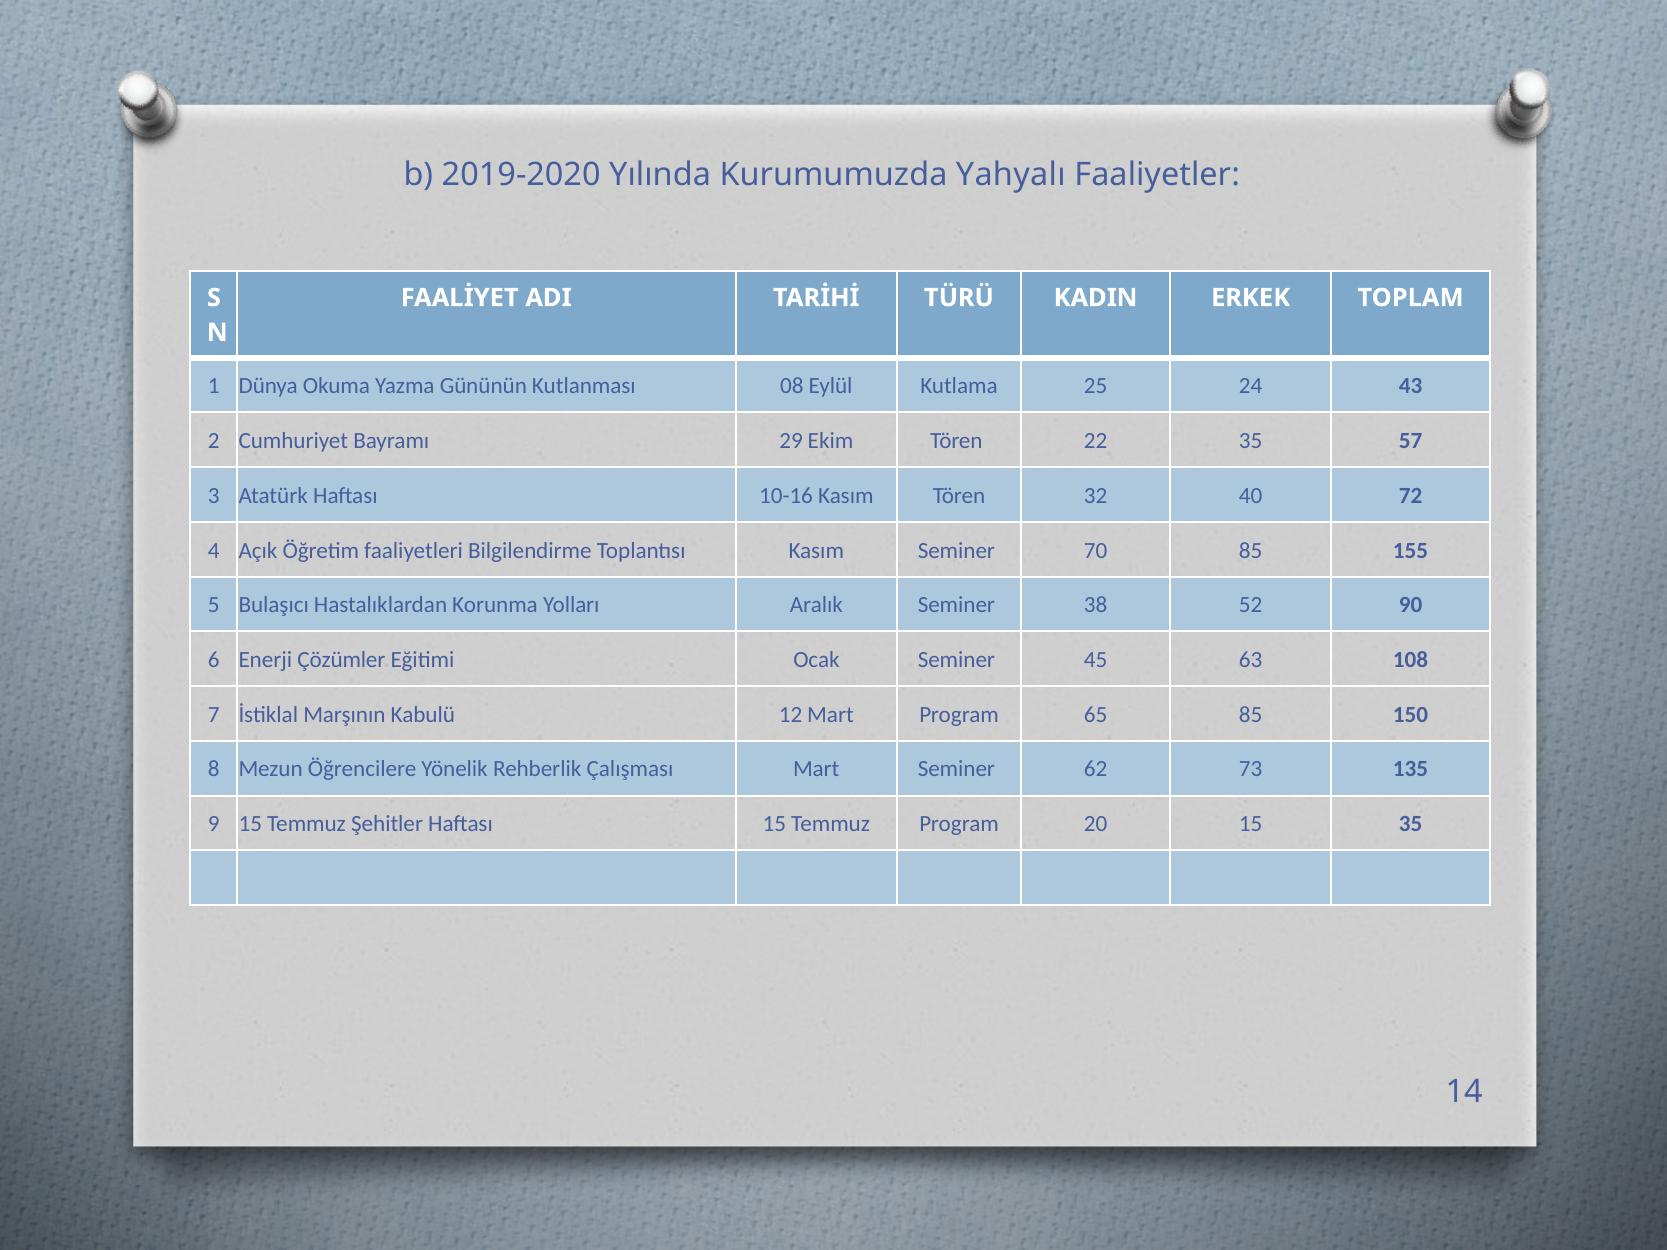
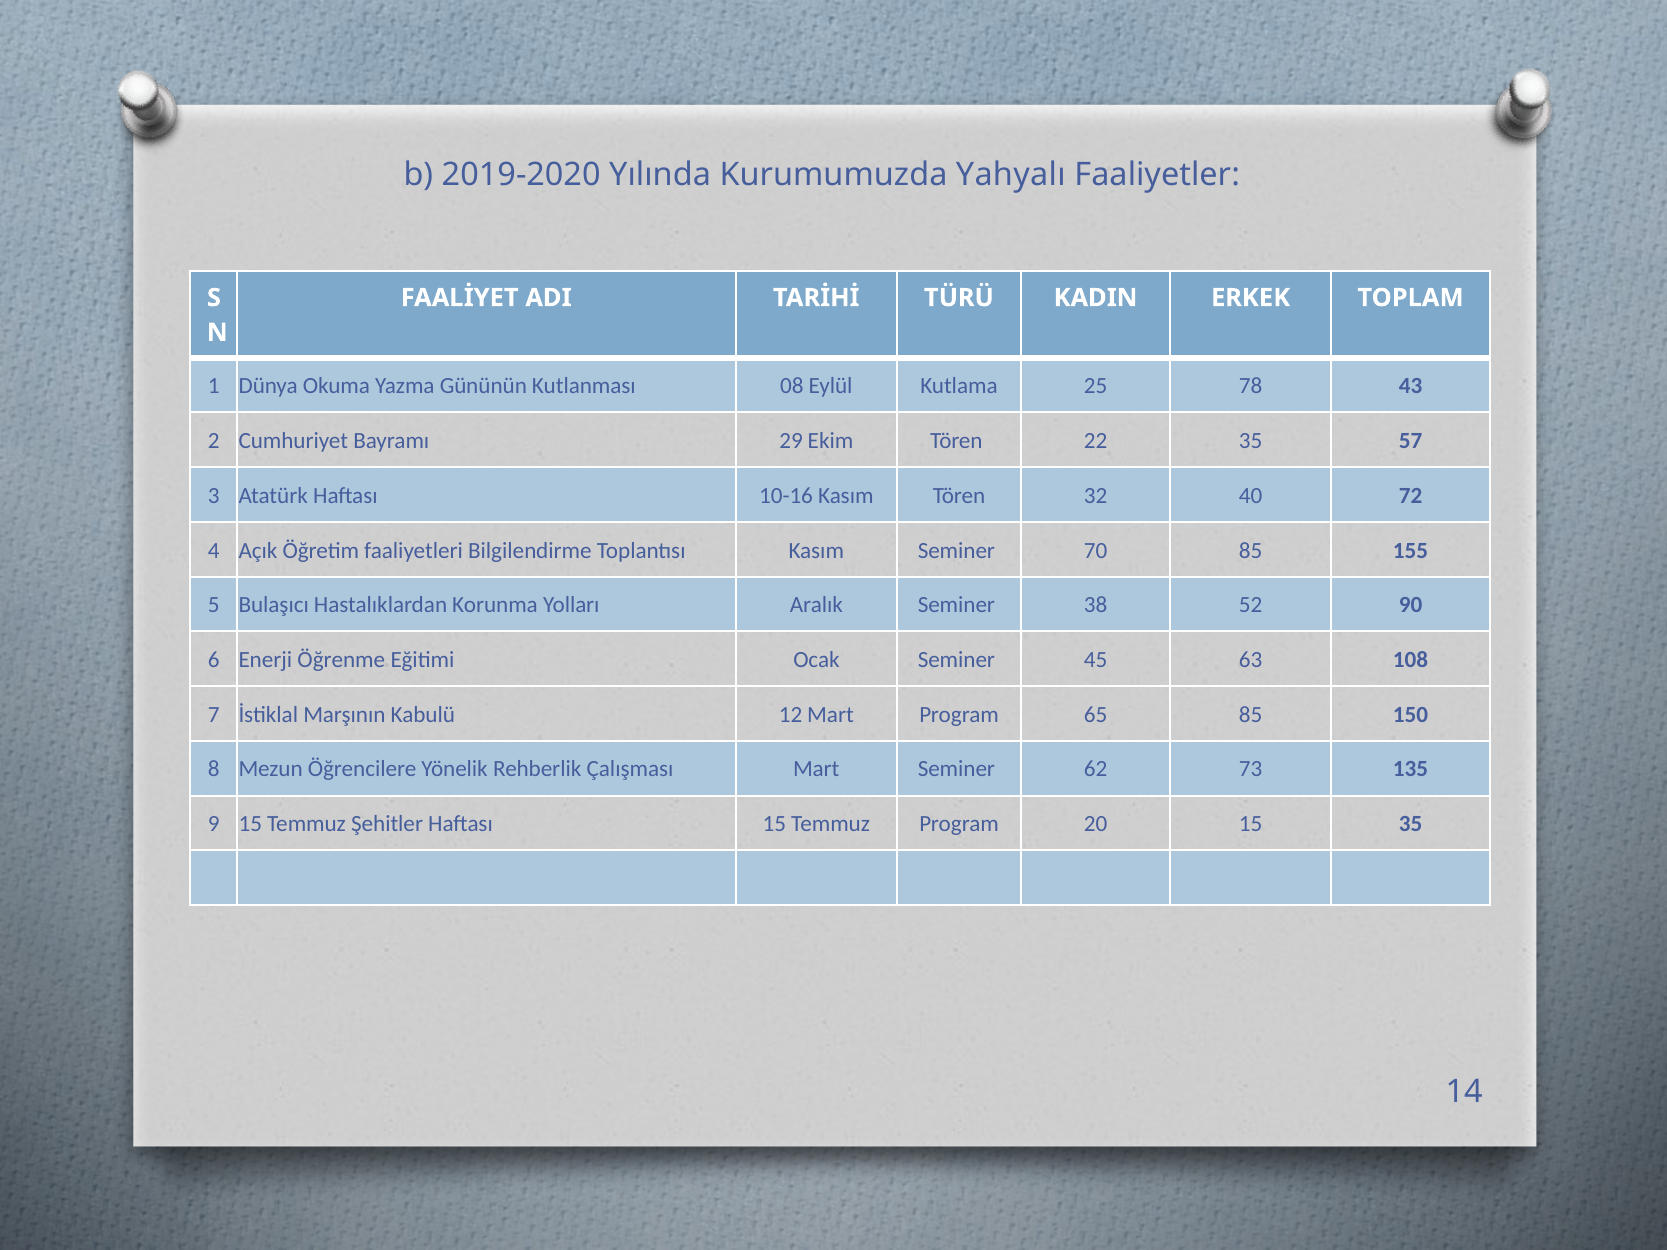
24: 24 -> 78
Çözümler: Çözümler -> Öğrenme
